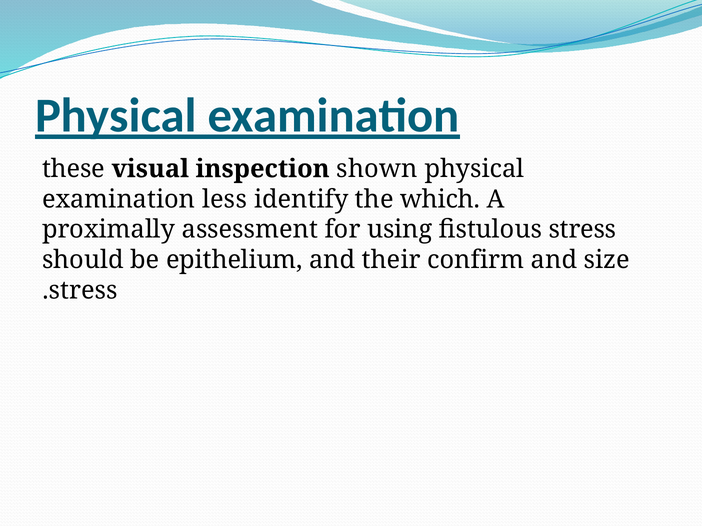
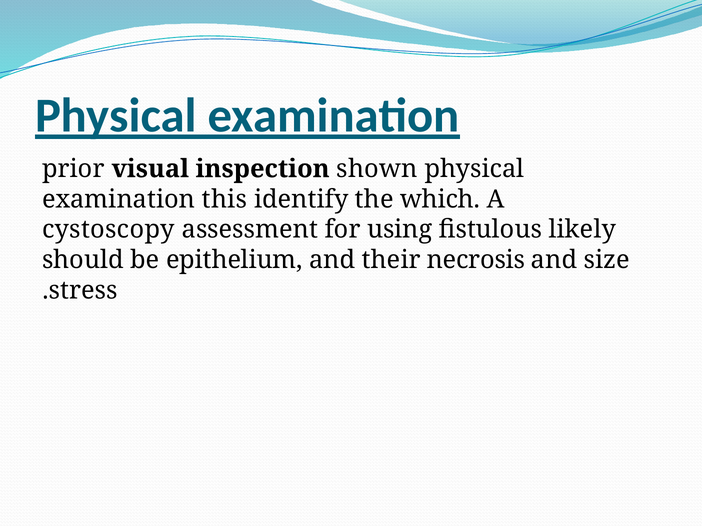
these: these -> prior
less: less -> this
proximally: proximally -> cystoscopy
fistulous stress: stress -> likely
confirm: confirm -> necrosis
